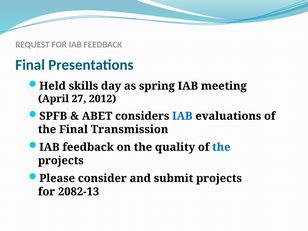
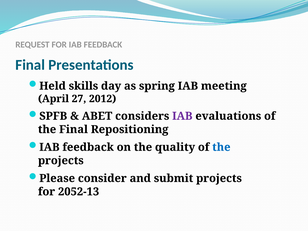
IAB at (182, 116) colour: blue -> purple
Transmission: Transmission -> Repositioning
2082-13: 2082-13 -> 2052-13
